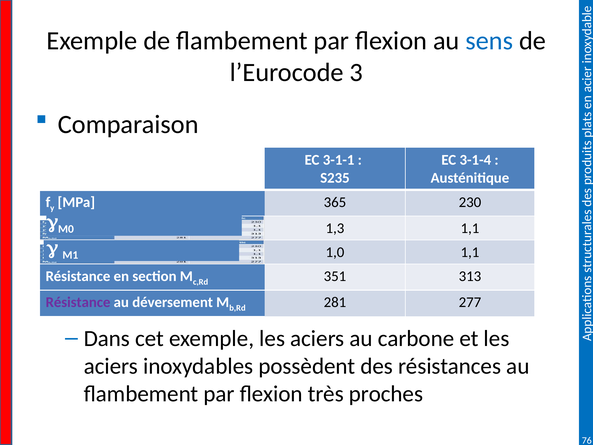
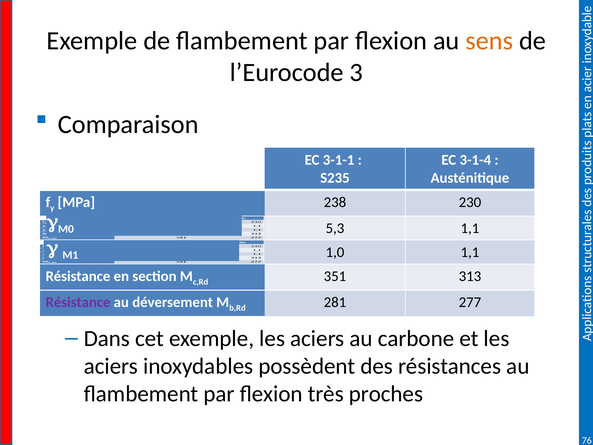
sens colour: blue -> orange
365: 365 -> 238
1,3: 1,3 -> 5,3
